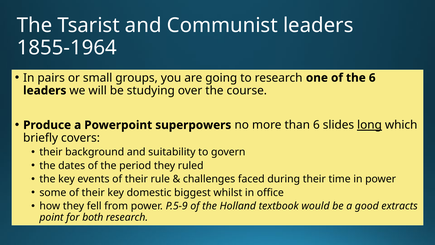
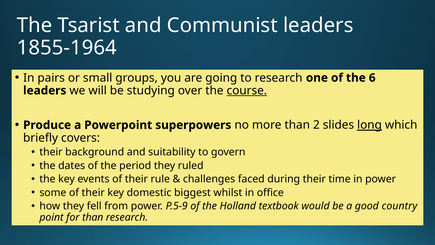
course underline: none -> present
than 6: 6 -> 2
extracts: extracts -> country
for both: both -> than
